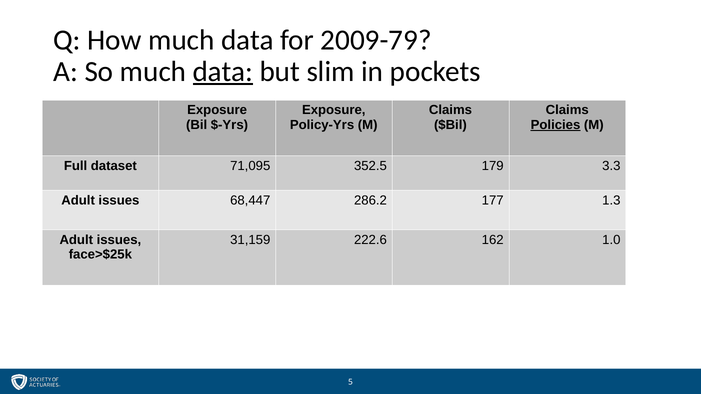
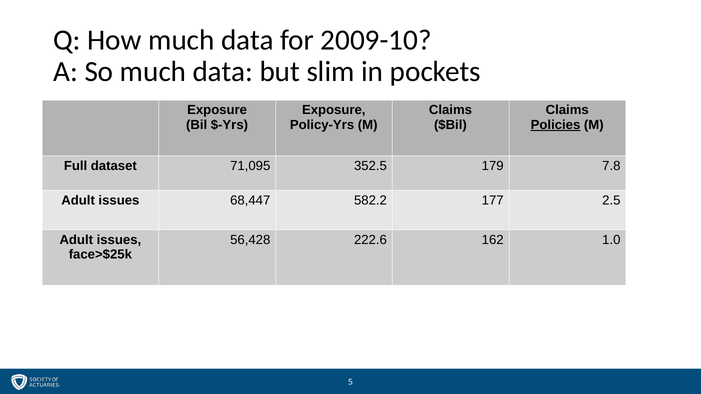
2009-79: 2009-79 -> 2009-10
data at (223, 71) underline: present -> none
3.3: 3.3 -> 7.8
286.2: 286.2 -> 582.2
1.3: 1.3 -> 2.5
31,159: 31,159 -> 56,428
